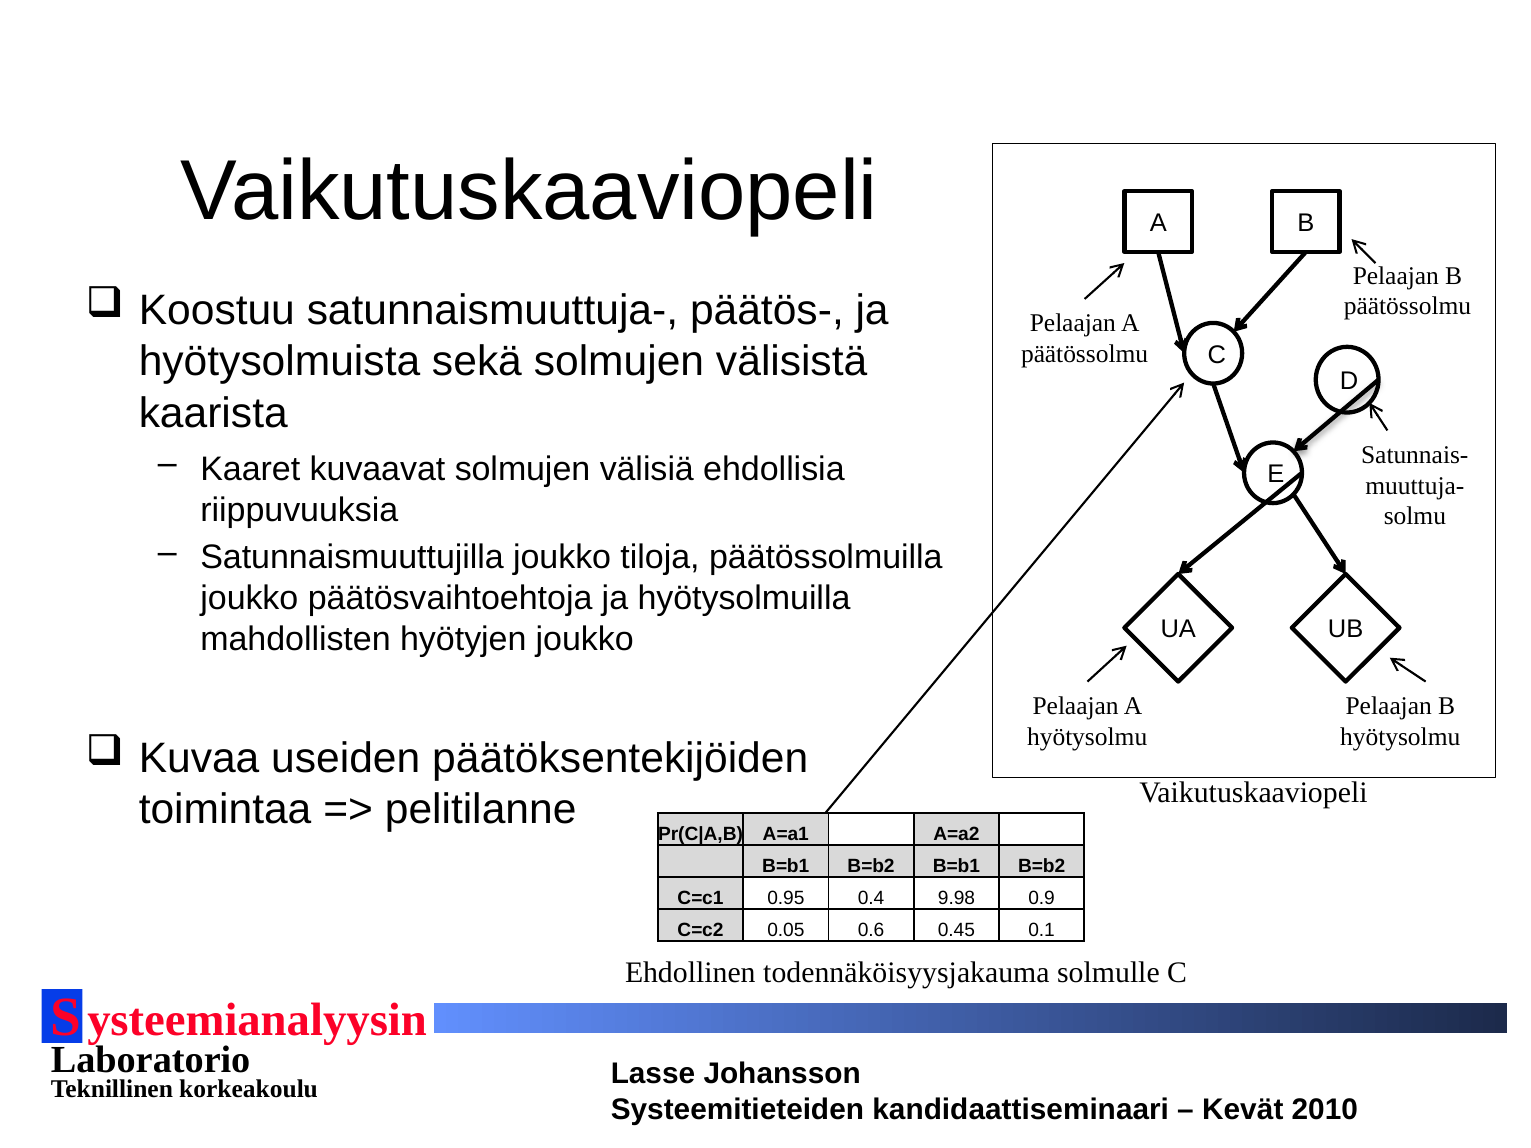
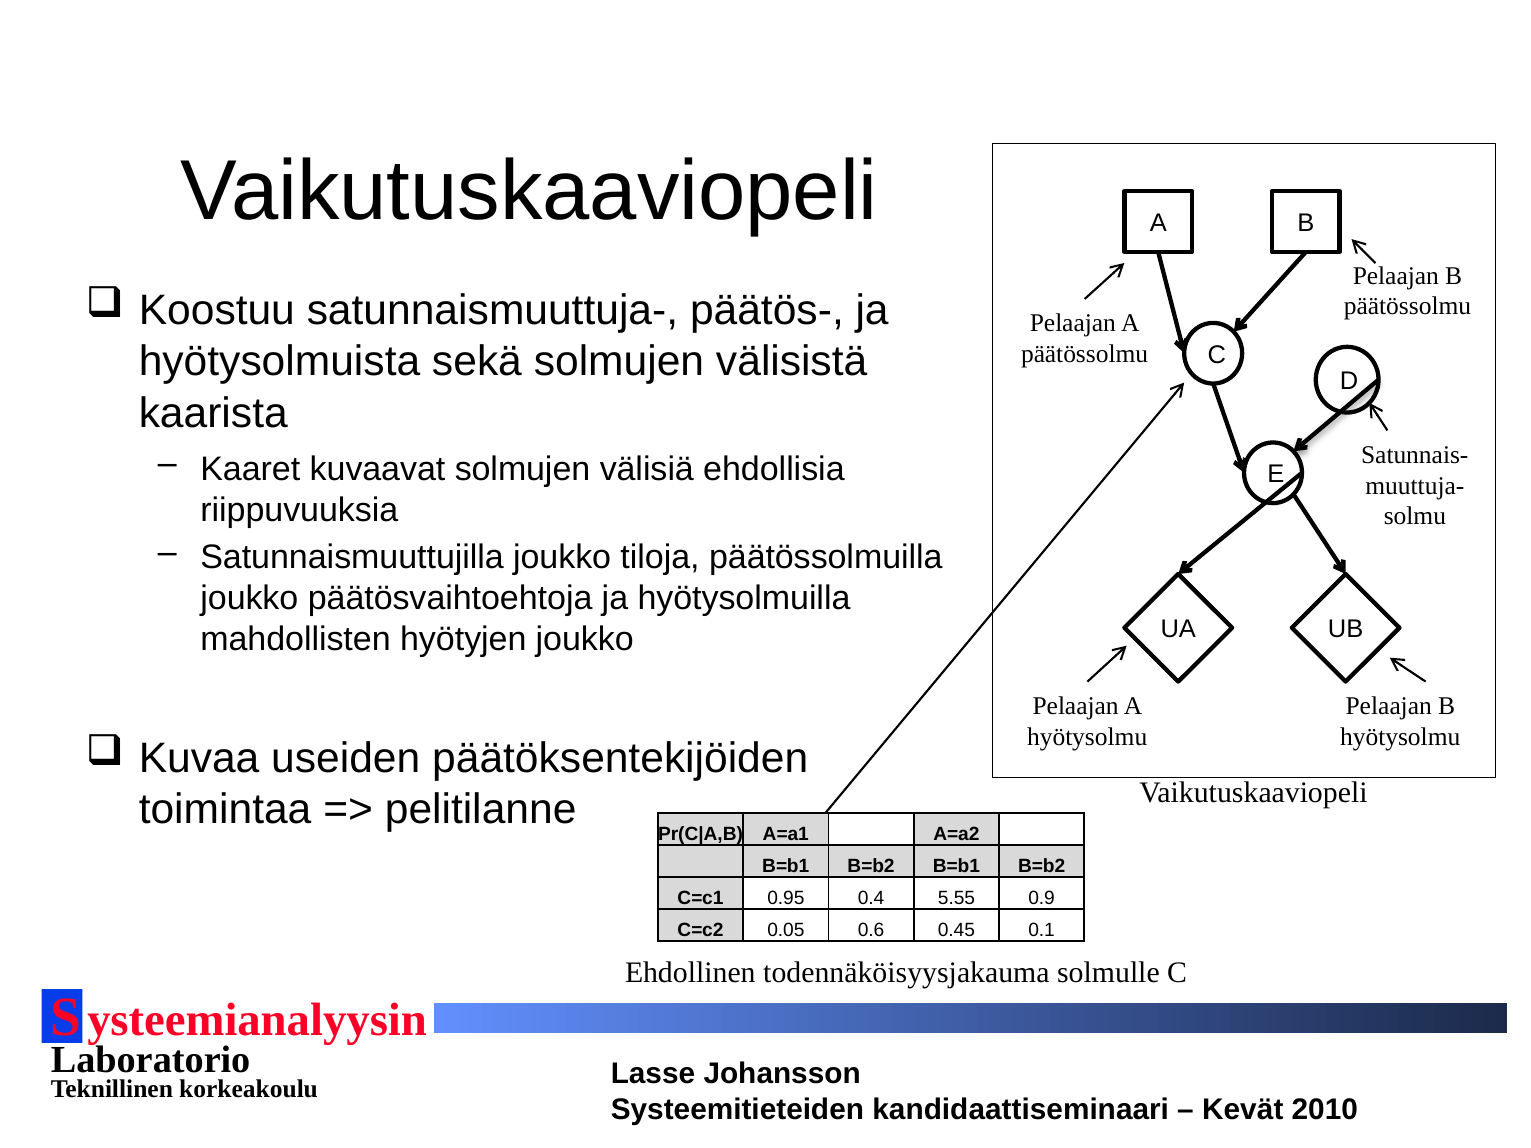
9.98: 9.98 -> 5.55
